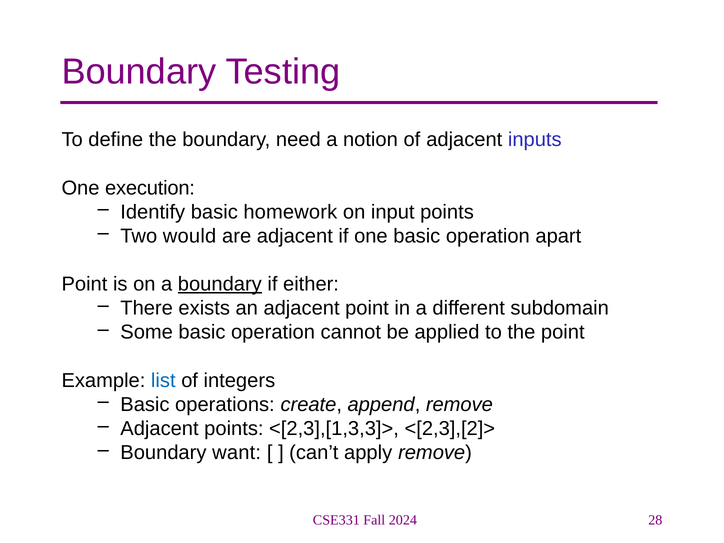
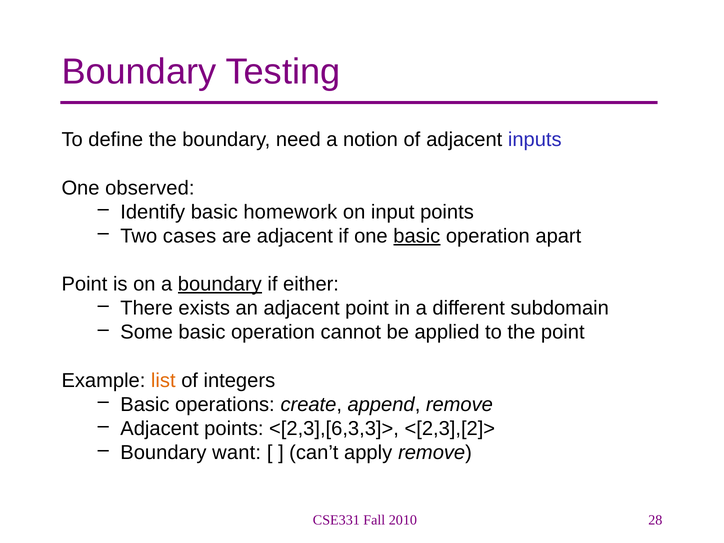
execution: execution -> observed
would: would -> cases
basic at (417, 236) underline: none -> present
list colour: blue -> orange
<[2,3],[1,3,3]>: <[2,3],[1,3,3]> -> <[2,3],[6,3,3]>
2024: 2024 -> 2010
